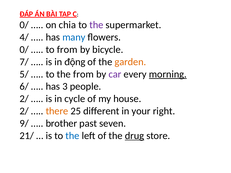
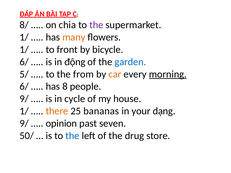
0/ at (24, 25): 0/ -> 8/
4/ at (24, 37): 4/ -> 1/
many colour: blue -> orange
0/ at (24, 50): 0/ -> 1/
to from: from -> front
7/ at (24, 62): 7/ -> 6/
garden colour: orange -> blue
car colour: purple -> orange
3: 3 -> 8
2/ at (24, 99): 2/ -> 9/
2/ at (24, 111): 2/ -> 1/
different: different -> bananas
right: right -> dạng
brother: brother -> opinion
21/: 21/ -> 50/
drug underline: present -> none
